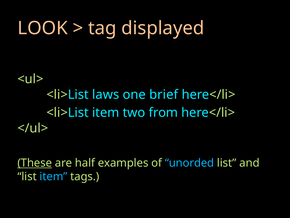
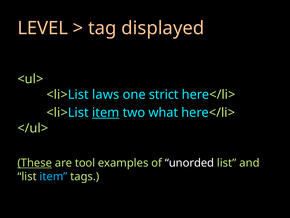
LOOK: LOOK -> LEVEL
brief: brief -> strict
item at (106, 112) underline: none -> present
from: from -> what
half: half -> tool
unorded colour: light blue -> white
